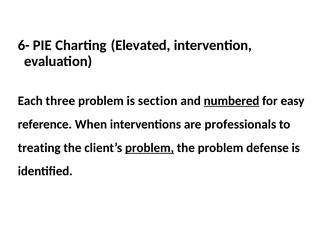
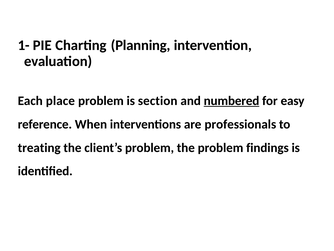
6-: 6- -> 1-
Elevated: Elevated -> Planning
three: three -> place
problem at (150, 147) underline: present -> none
defense: defense -> findings
